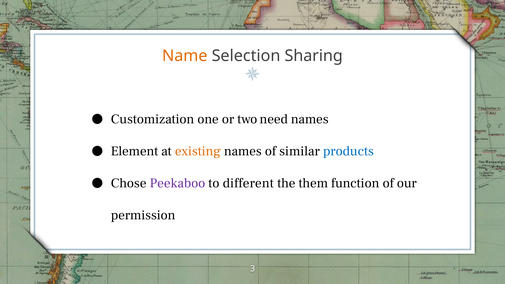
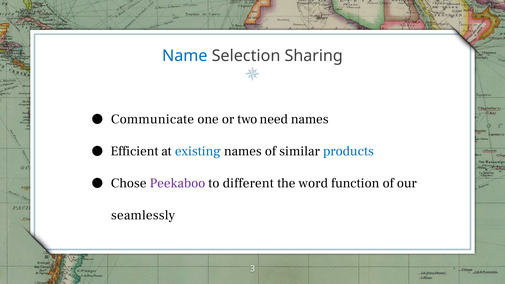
Name colour: orange -> blue
Customization: Customization -> Communicate
Element: Element -> Efficient
existing colour: orange -> blue
them: them -> word
permission: permission -> seamlessly
